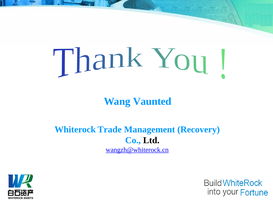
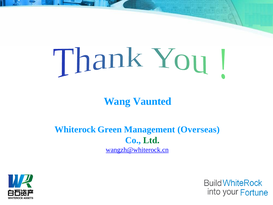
Trade: Trade -> Green
Recovery: Recovery -> Overseas
Ltd colour: black -> green
